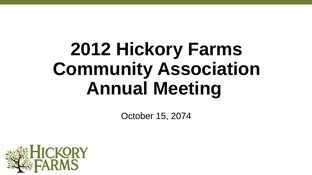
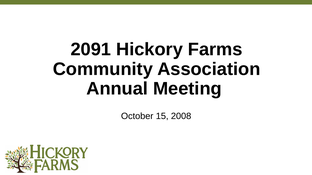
2012: 2012 -> 2091
2074: 2074 -> 2008
